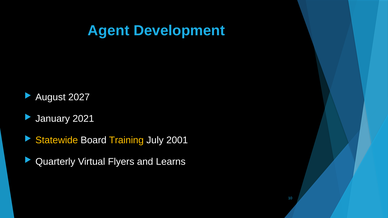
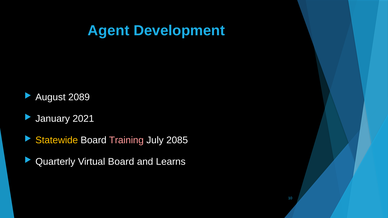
2027: 2027 -> 2089
Training colour: yellow -> pink
2001: 2001 -> 2085
Virtual Flyers: Flyers -> Board
